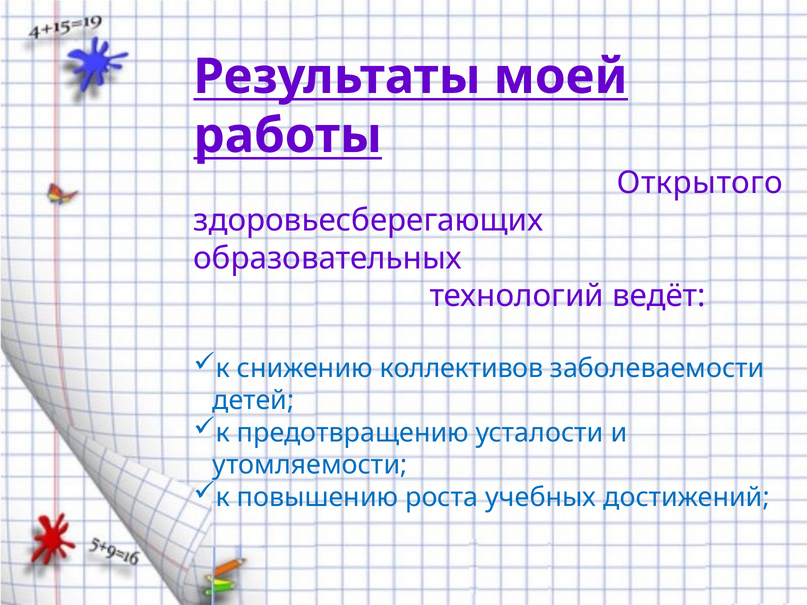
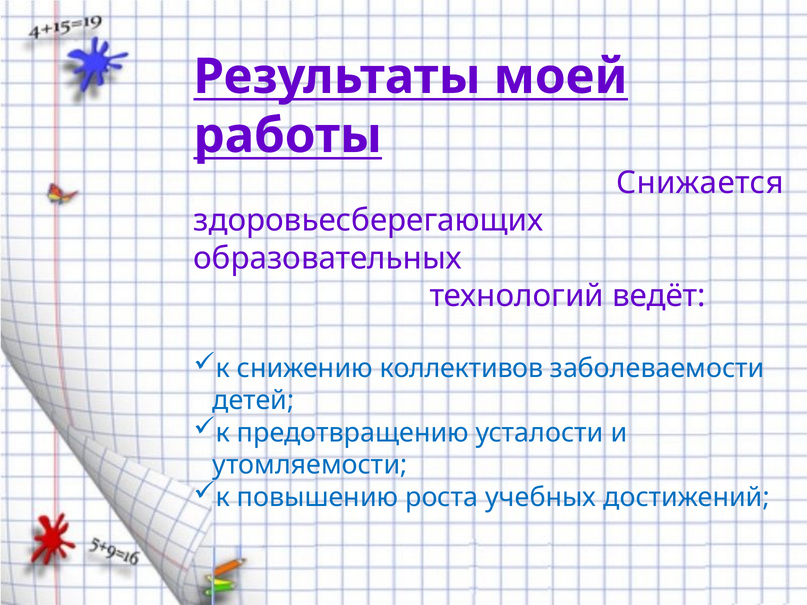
Открытого: Открытого -> Снижается
